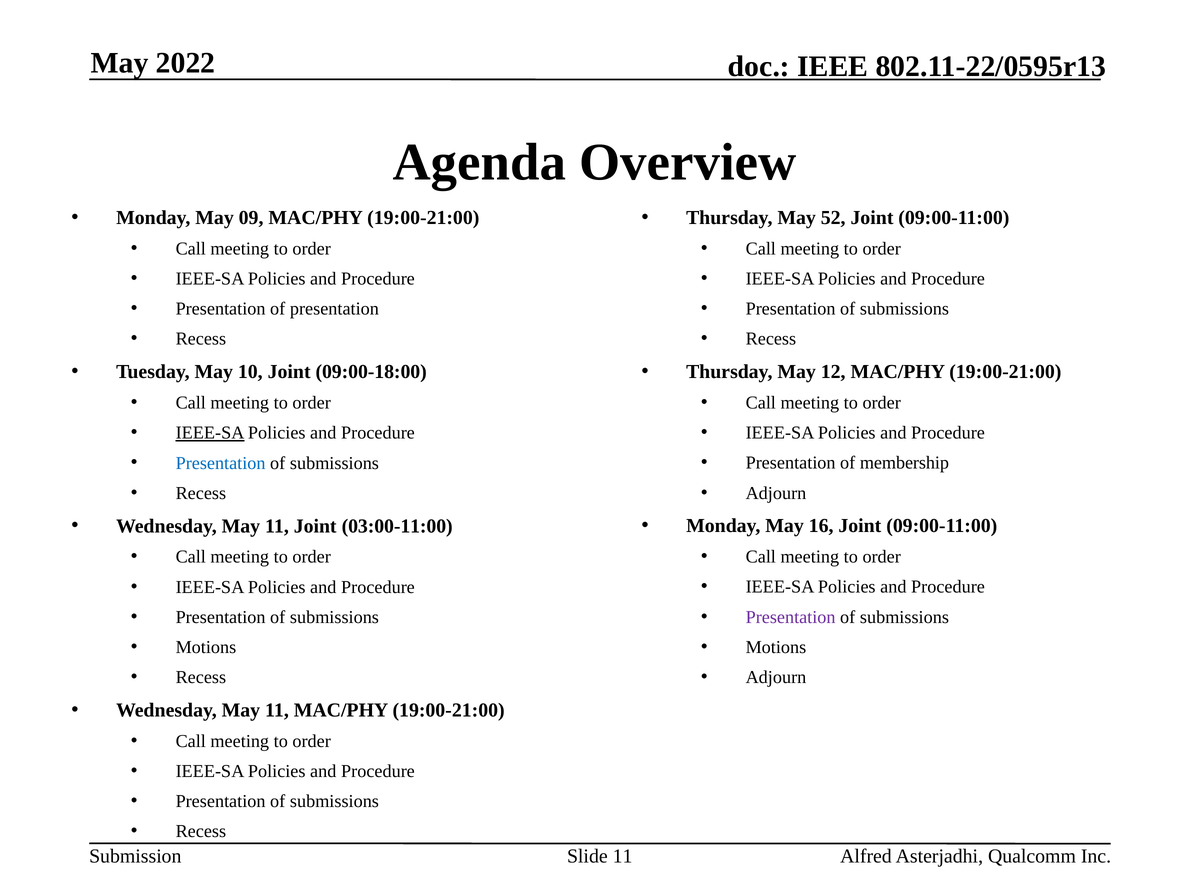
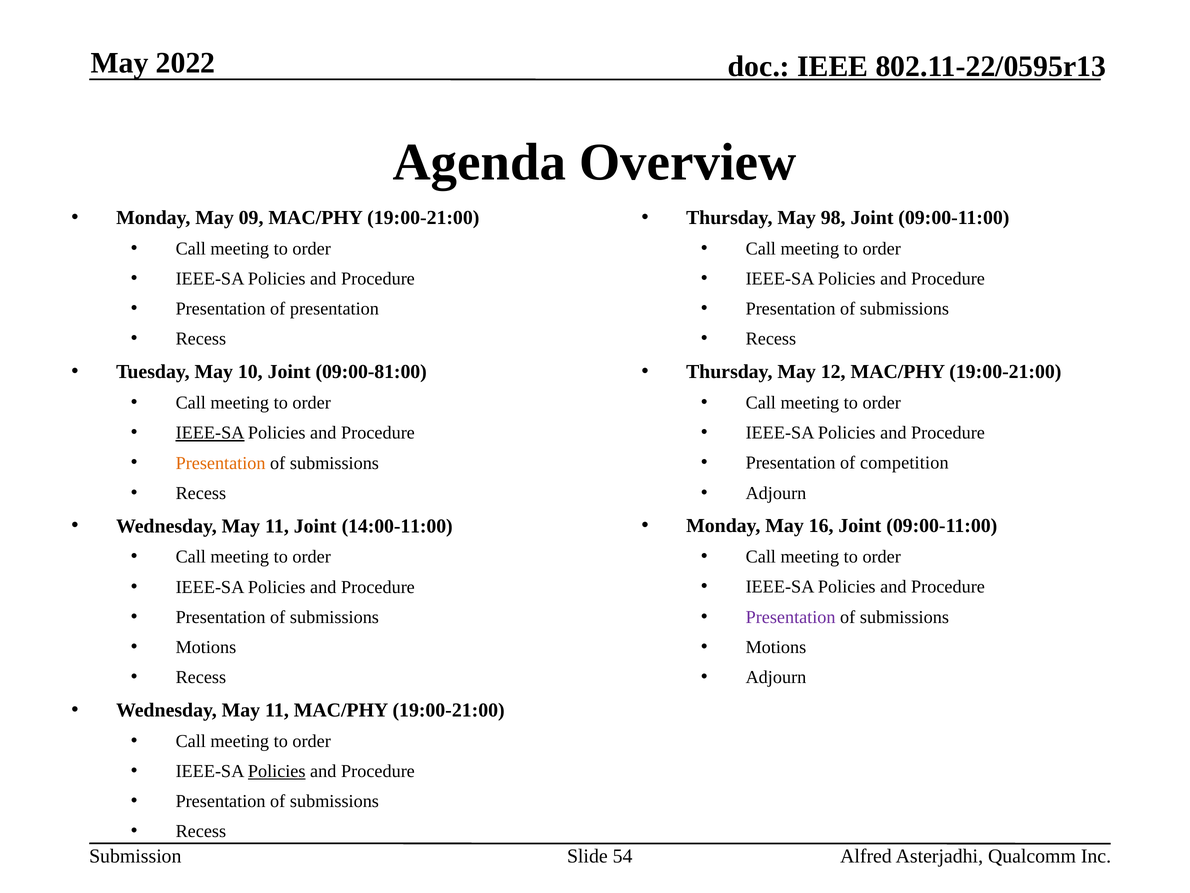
52: 52 -> 98
09:00-18:00: 09:00-18:00 -> 09:00-81:00
Presentation at (221, 463) colour: blue -> orange
membership: membership -> competition
03:00-11:00: 03:00-11:00 -> 14:00-11:00
Policies at (277, 771) underline: none -> present
Slide 11: 11 -> 54
